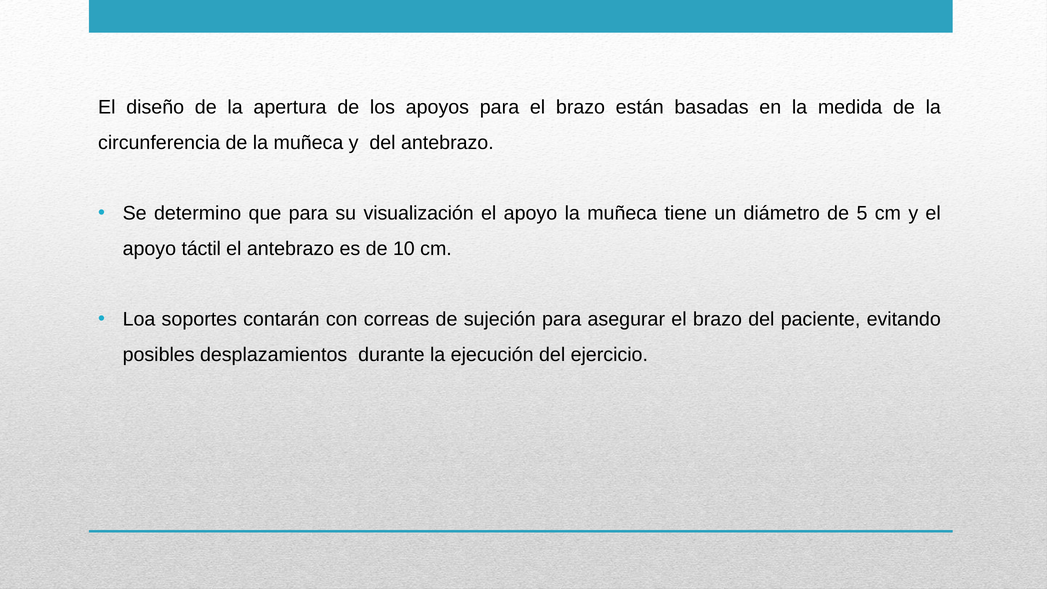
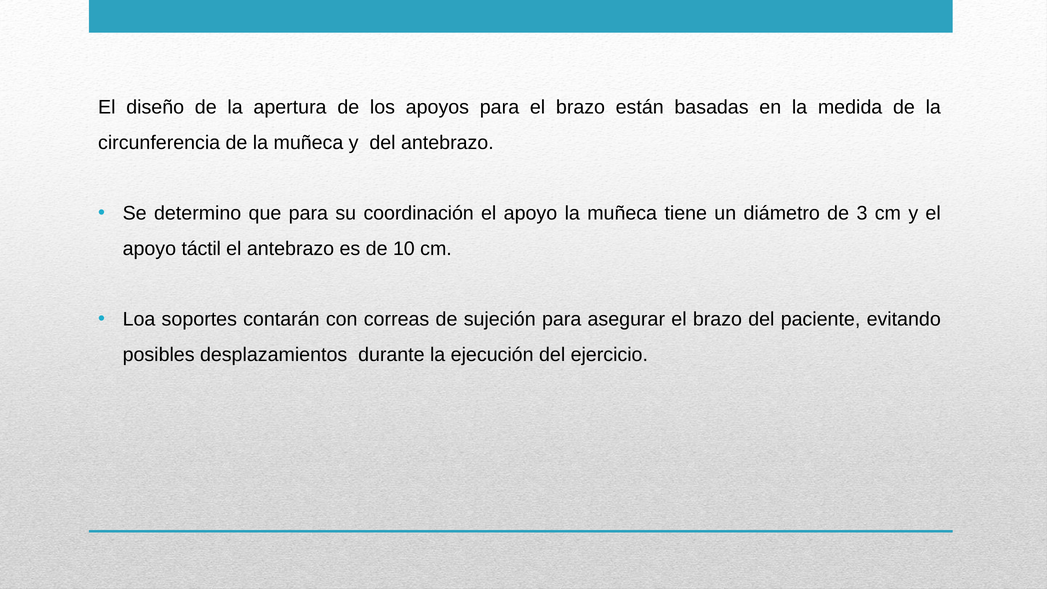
visualización: visualización -> coordinación
5: 5 -> 3
